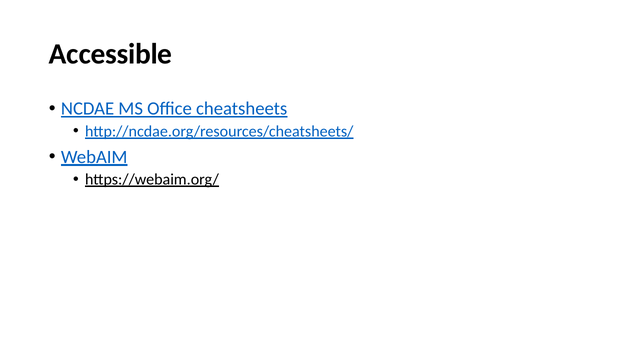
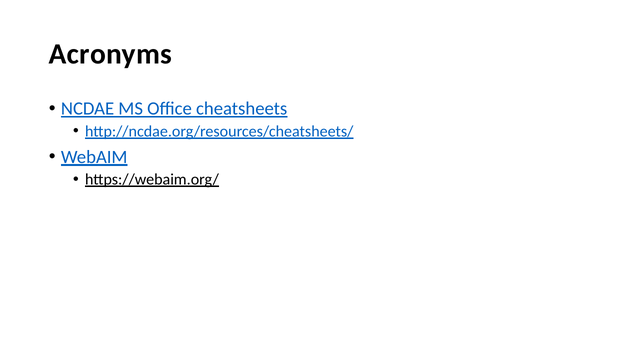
Accessible: Accessible -> Acronyms
